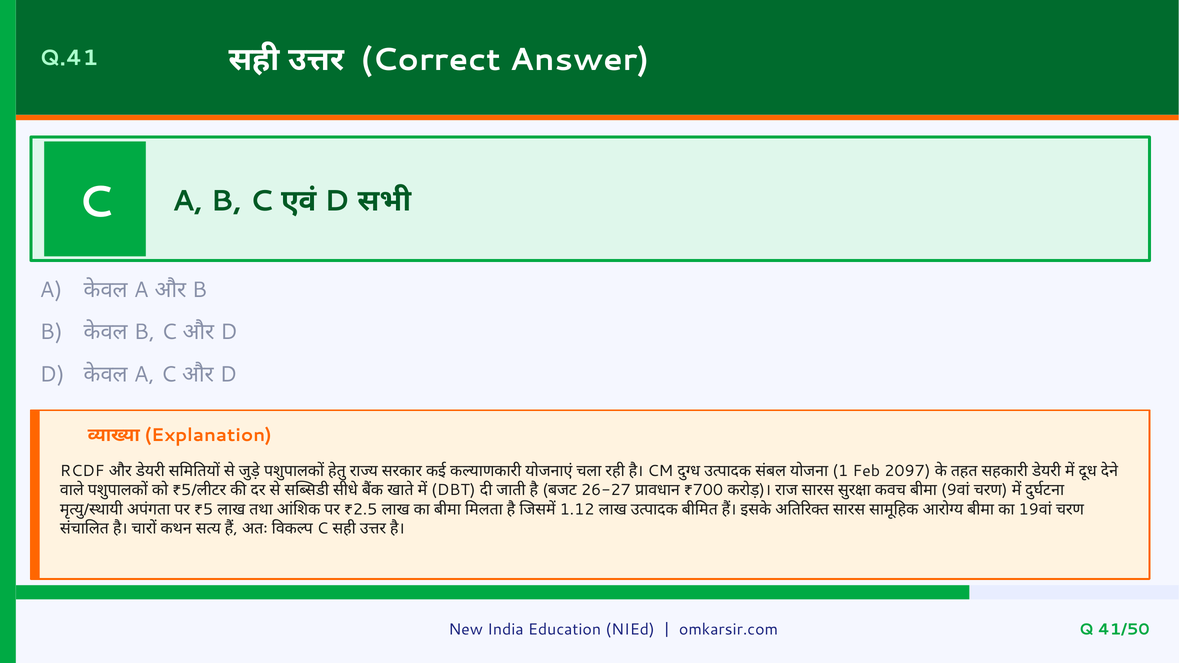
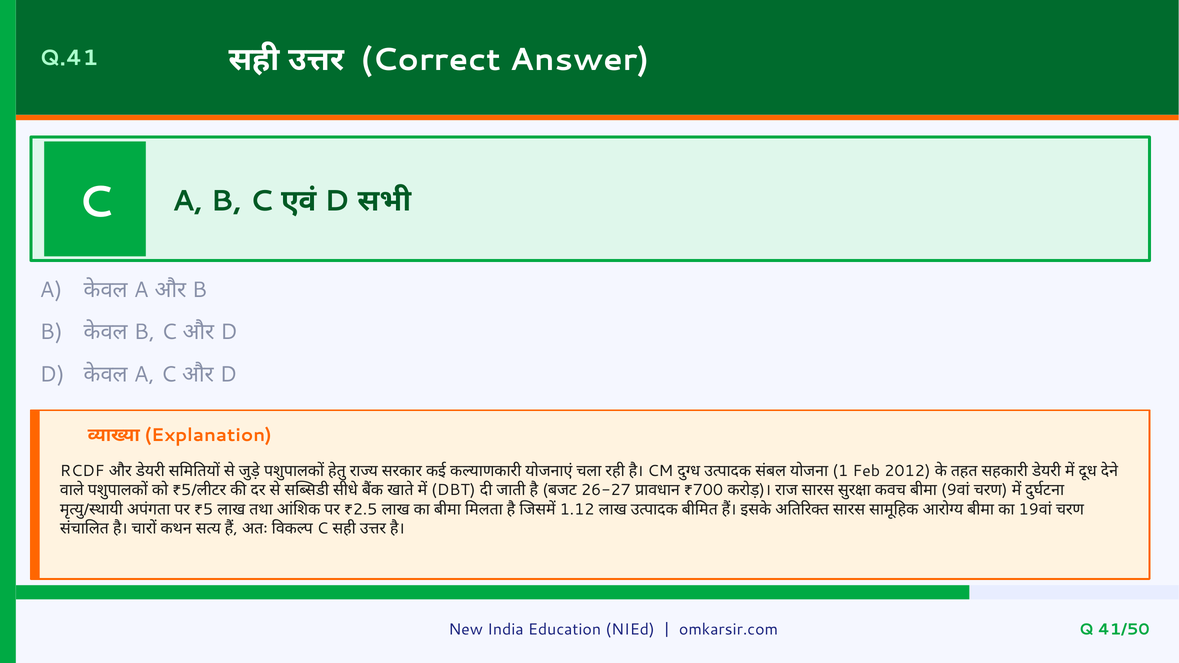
2097: 2097 -> 2012
